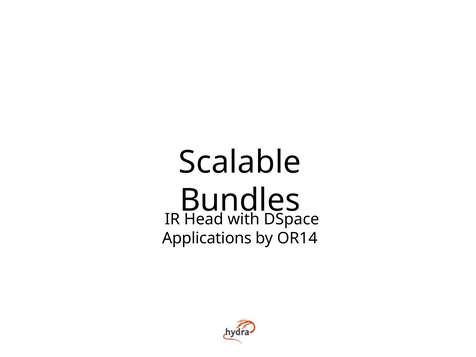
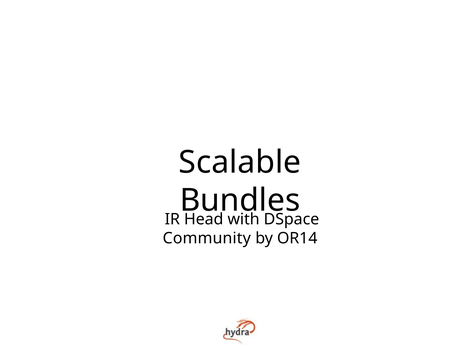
Applications: Applications -> Community
